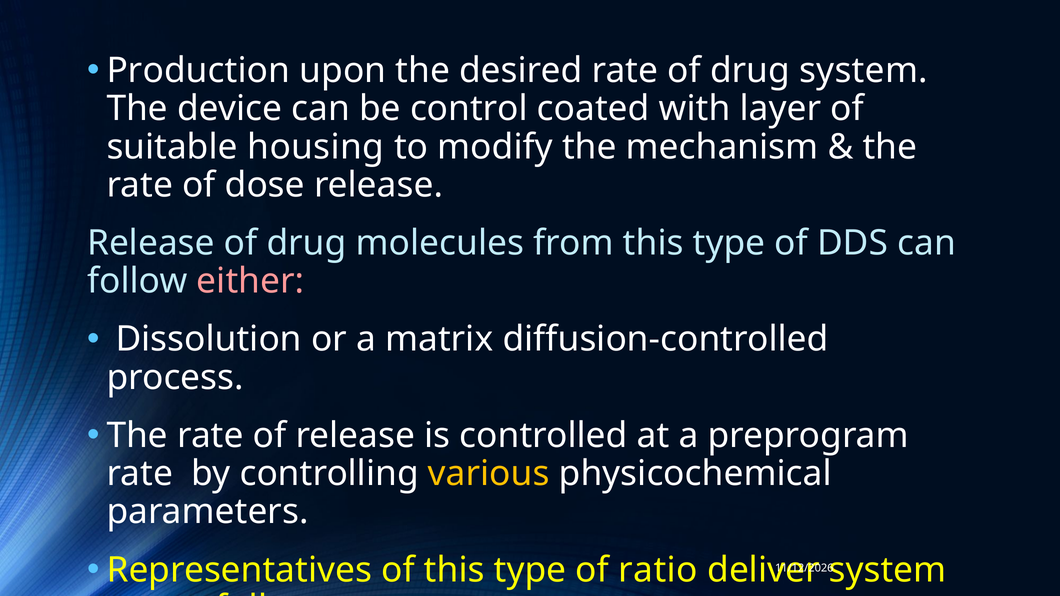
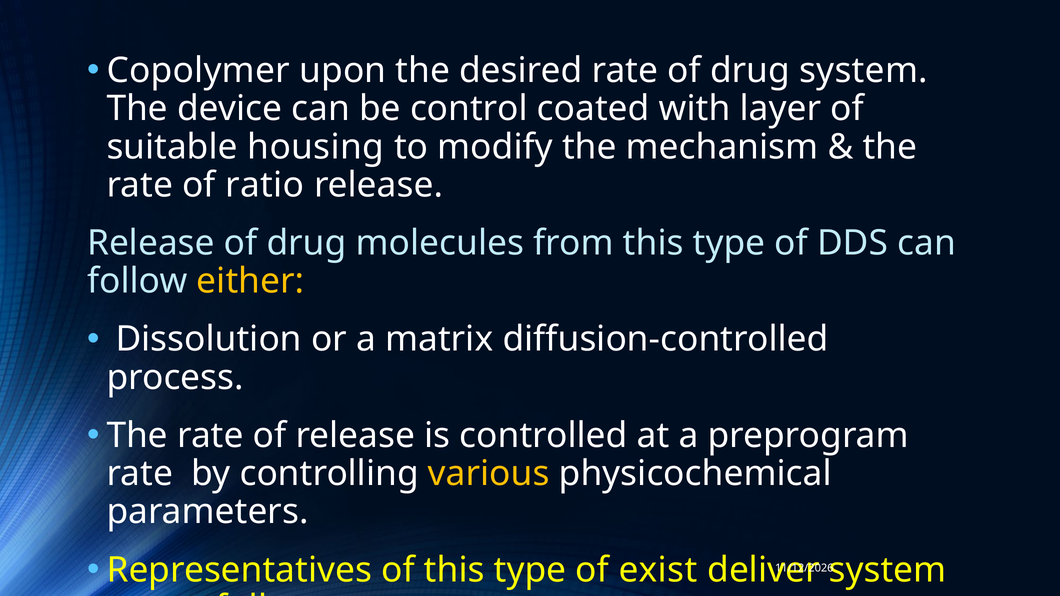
Production: Production -> Copolymer
dose: dose -> ratio
either colour: pink -> yellow
ratio: ratio -> exist
